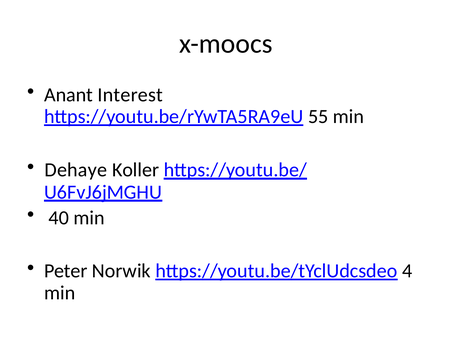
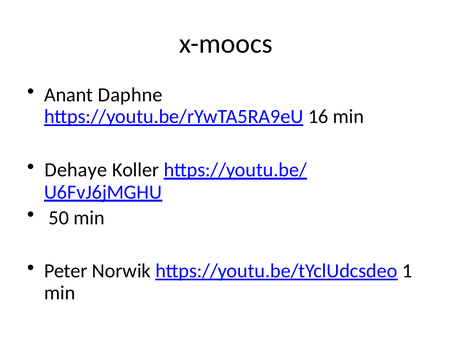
Interest: Interest -> Daphne
55: 55 -> 16
40: 40 -> 50
4: 4 -> 1
